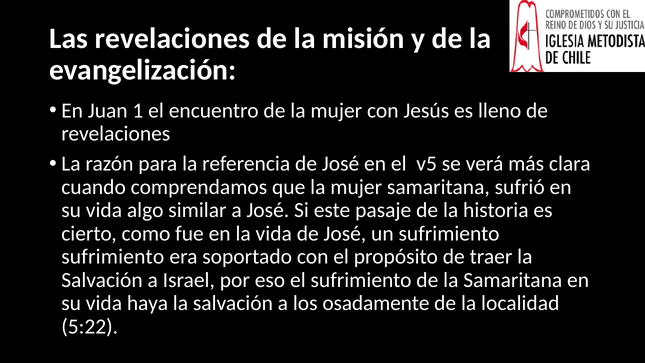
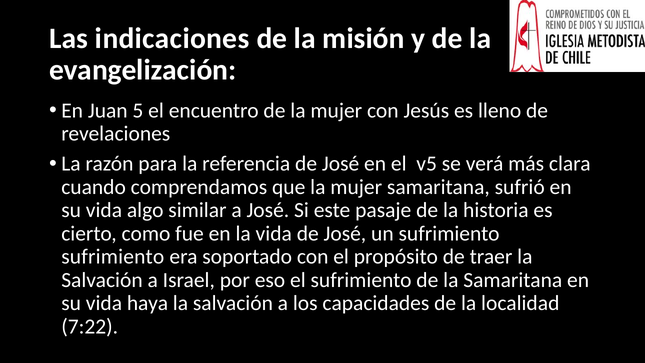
Las revelaciones: revelaciones -> indicaciones
1: 1 -> 5
osadamente: osadamente -> capacidades
5:22: 5:22 -> 7:22
